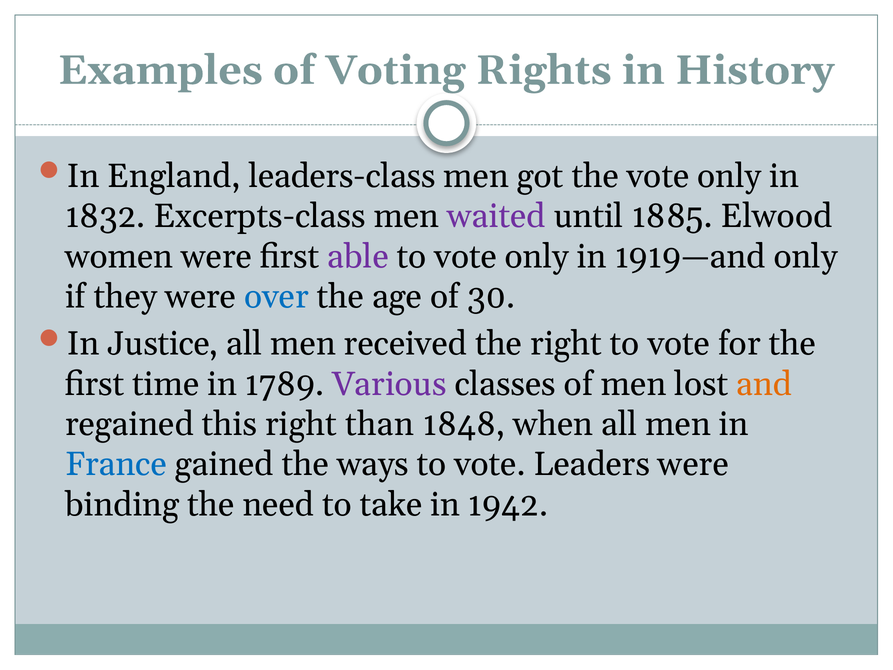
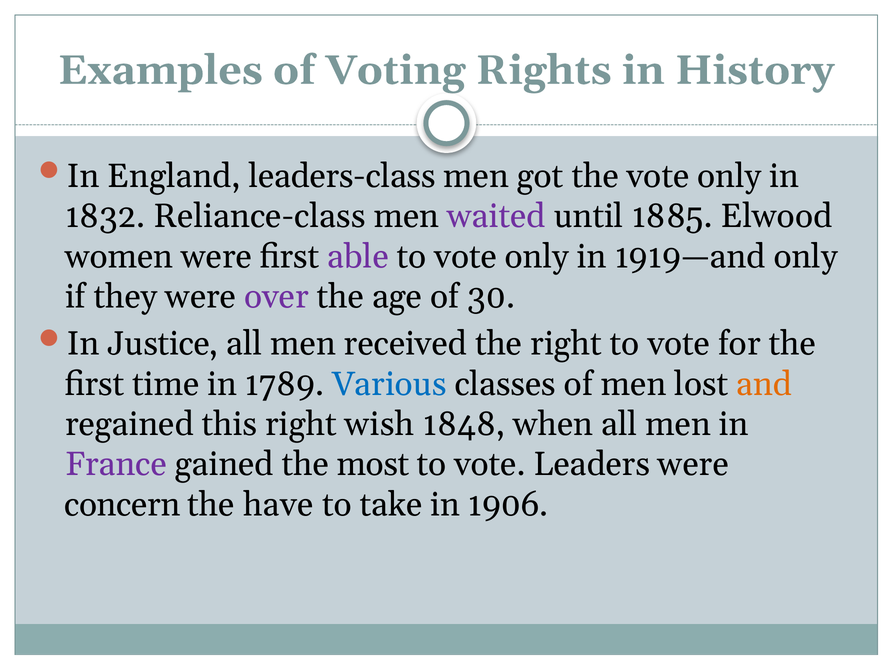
Excerpts-class: Excerpts-class -> Reliance-class
over colour: blue -> purple
Various colour: purple -> blue
than: than -> wish
France colour: blue -> purple
ways: ways -> most
binding: binding -> concern
need: need -> have
1942: 1942 -> 1906
